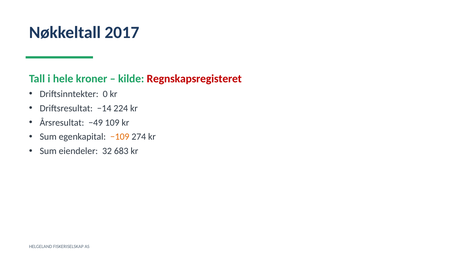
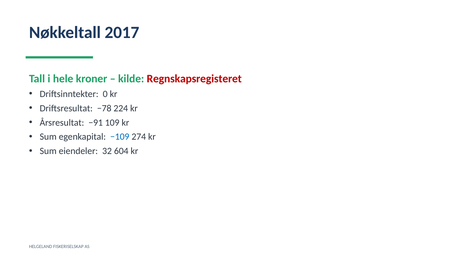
−14: −14 -> −78
−49: −49 -> −91
−109 colour: orange -> blue
683: 683 -> 604
